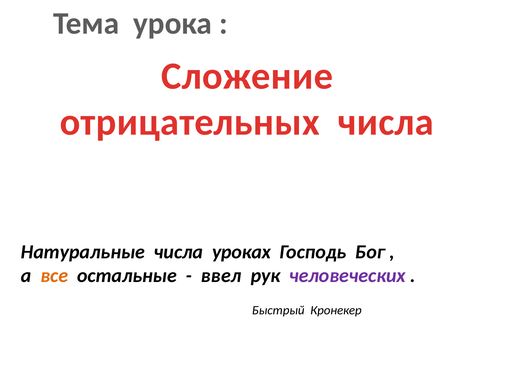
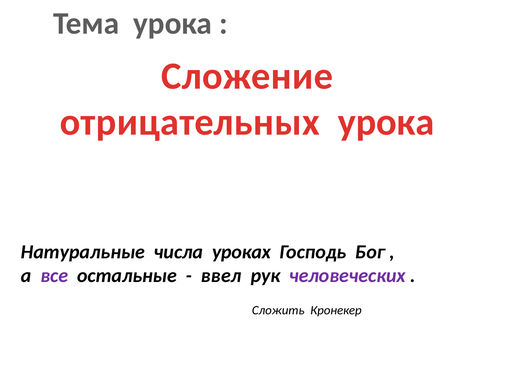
отрицательных числа: числа -> урока
все colour: orange -> purple
Быстрый: Быстрый -> Сложить
